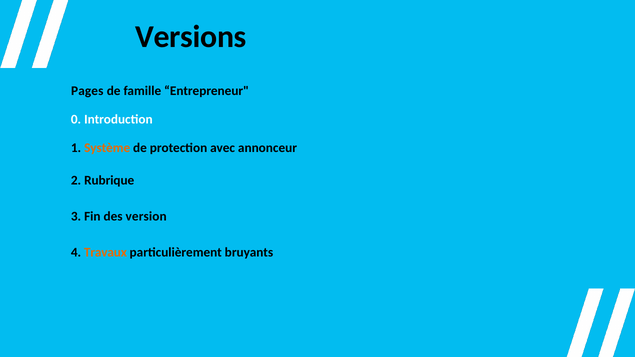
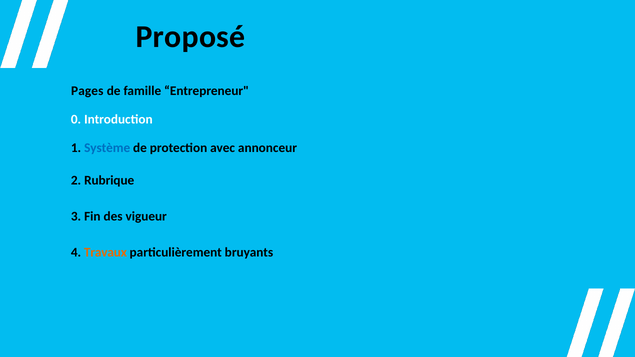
Versions: Versions -> Proposé
Système colour: orange -> blue
version: version -> vigueur
